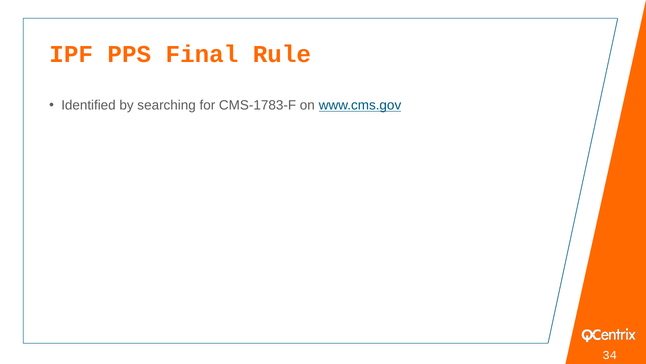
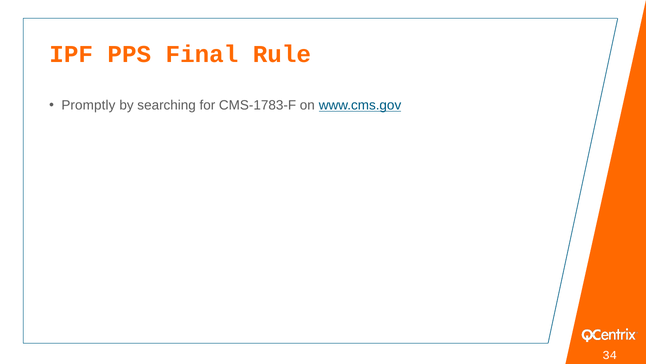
Identified: Identified -> Promptly
